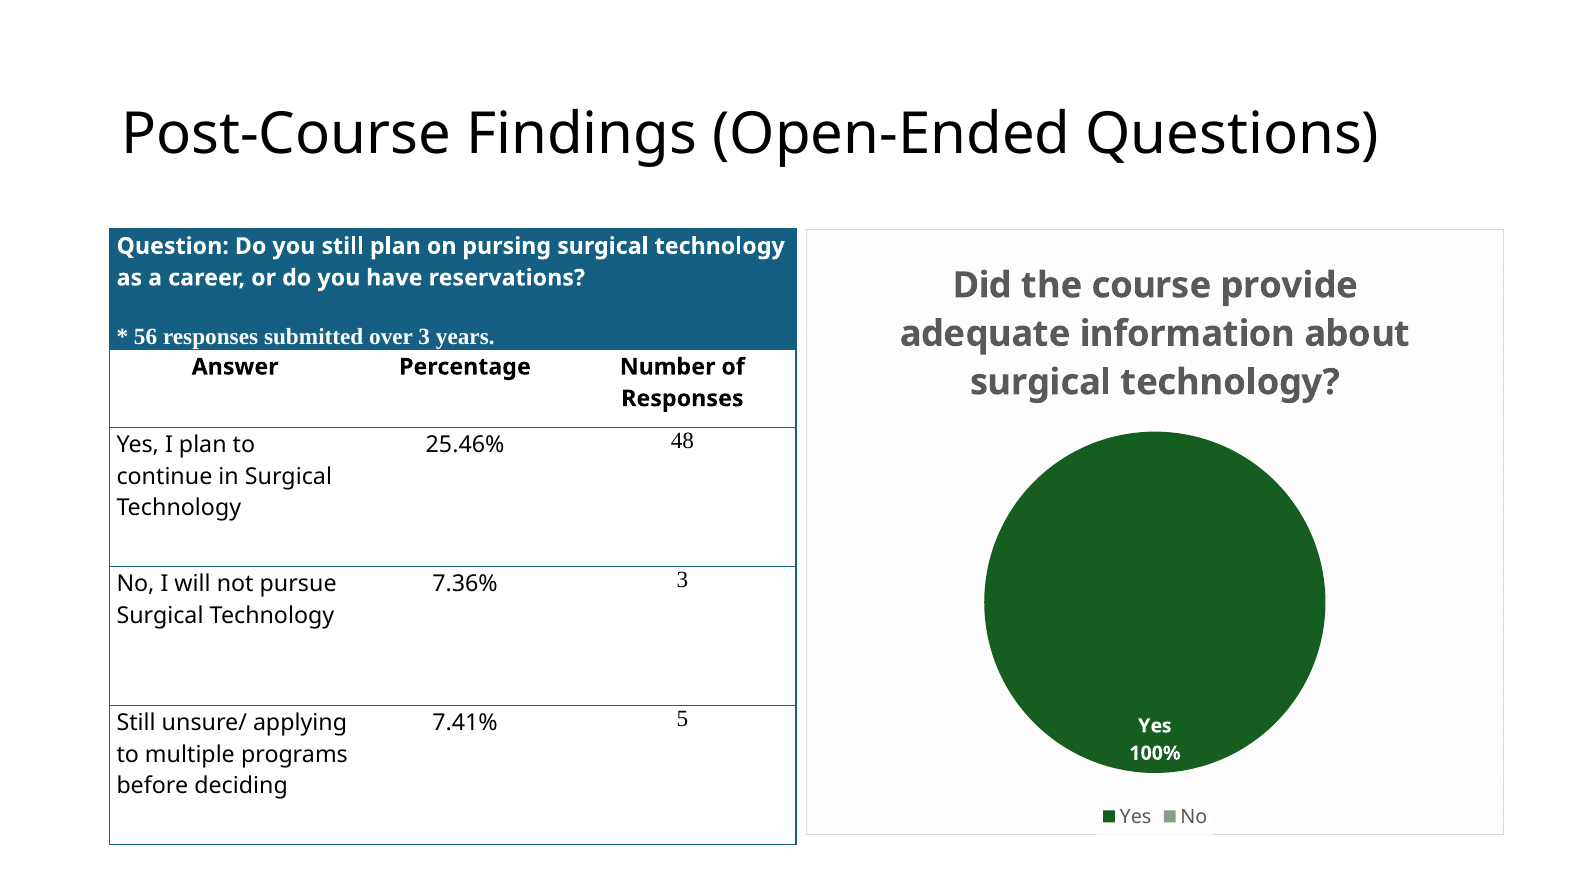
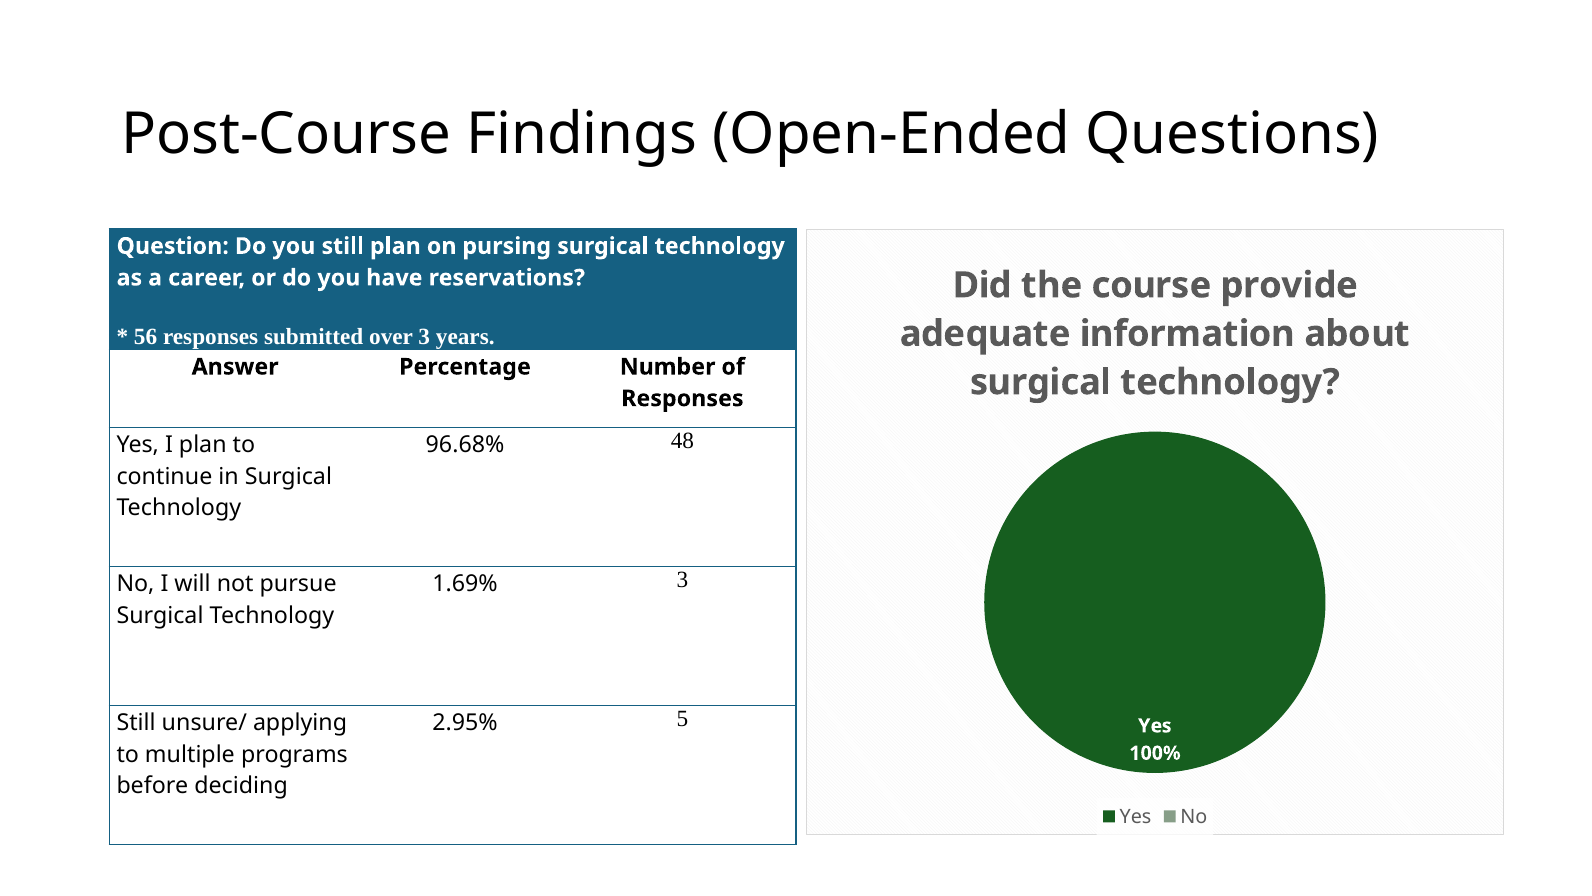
25.46%: 25.46% -> 96.68%
7.36%: 7.36% -> 1.69%
7.41%: 7.41% -> 2.95%
